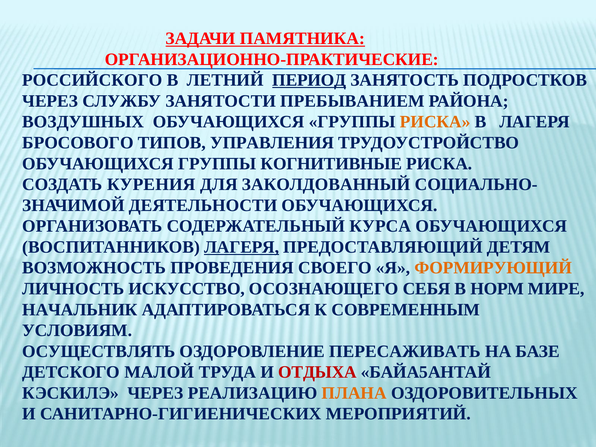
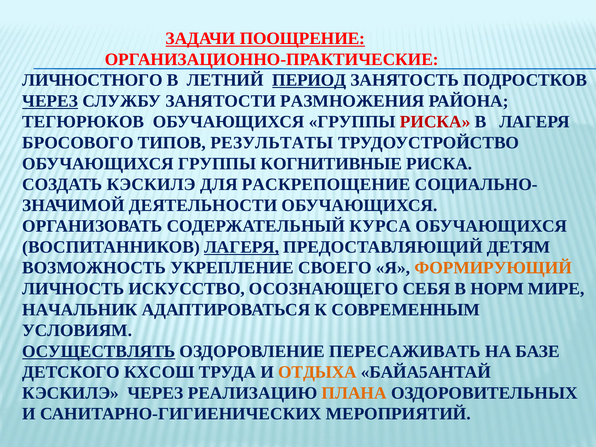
ПАМЯТНИКА: ПАМЯТНИКА -> ПООЩРЕНИЕ
РОССИЙСКОГО: РОССИЙСКОГО -> ЛИЧНОСТНОГО
ЧЕРЕЗ at (50, 101) underline: none -> present
ПРЕБЫВАНИЕМ: ПРЕБЫВАНИЕМ -> РАЗМНОЖЕНИЯ
ВОЗДУШНЫХ: ВОЗДУШНЫХ -> ТЕГЮРЮКОВ
РИСКА at (435, 122) colour: orange -> red
УПРАВЛЕНИЯ: УПРАВЛЕНИЯ -> РЕЗУЛЬТАТЫ
СОЗДАТЬ КУРЕНИЯ: КУРЕНИЯ -> КЭСКИЛЭ
ЗАКОЛДОВАННЫЙ: ЗАКОЛДОВАННЫЙ -> РАСКРЕПОЩЕНИЕ
ПРОВЕДЕНИЯ: ПРОВЕДЕНИЯ -> УКРЕПЛЕНИЕ
ОСУЩЕСТВЛЯТЬ underline: none -> present
МАЛОЙ: МАЛОЙ -> КХСОШ
ОТДЫХА colour: red -> orange
